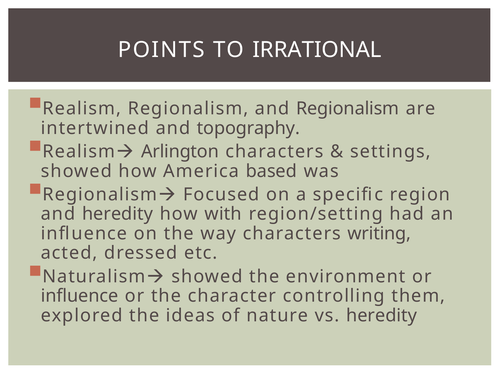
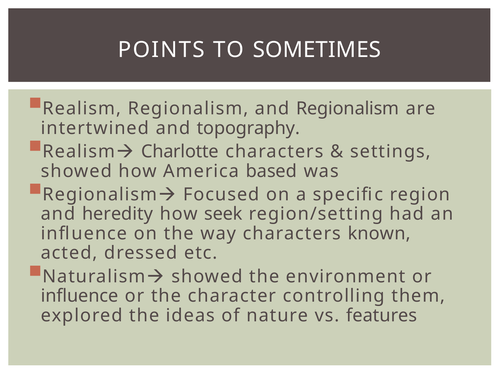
IRRATIONAL: IRRATIONAL -> SOMETIMES
Arlington: Arlington -> Charlotte
with: with -> seek
writing: writing -> known
vs heredity: heredity -> features
